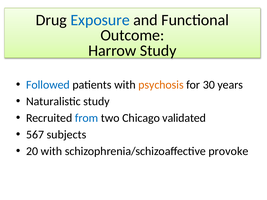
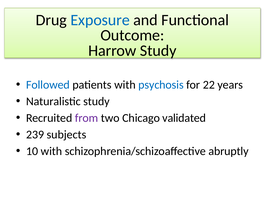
psychosis colour: orange -> blue
30: 30 -> 22
from colour: blue -> purple
567: 567 -> 239
20: 20 -> 10
provoke: provoke -> abruptly
